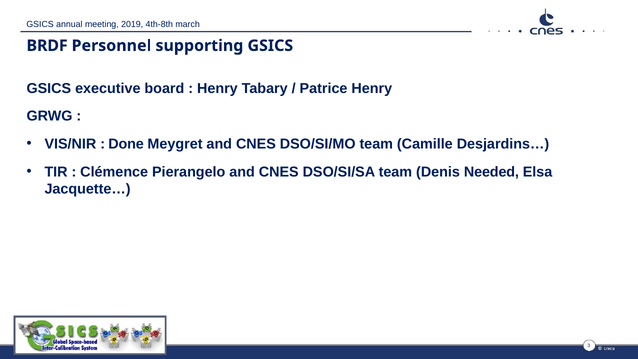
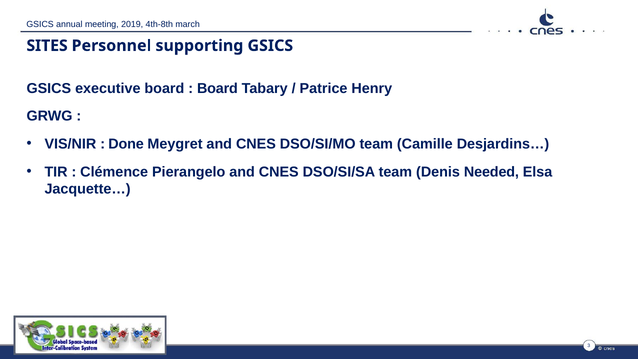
BRDF: BRDF -> SITES
Henry at (217, 88): Henry -> Board
